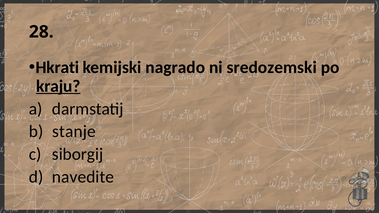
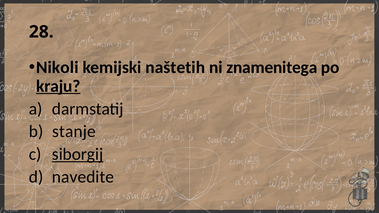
Hkrati: Hkrati -> Nikoli
nagrado: nagrado -> naštetih
sredozemski: sredozemski -> znamenitega
siborgij underline: none -> present
